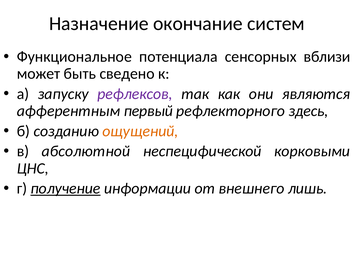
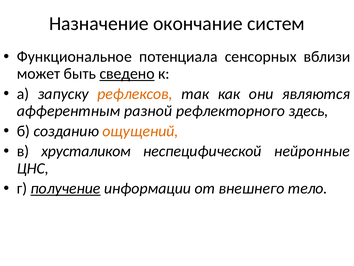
сведено underline: none -> present
рефлексов colour: purple -> orange
первый: первый -> разной
абсолютной: абсолютной -> хрусталиком
корковыми: корковыми -> нейронные
лишь: лишь -> тело
